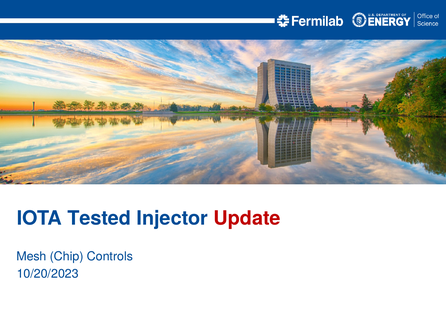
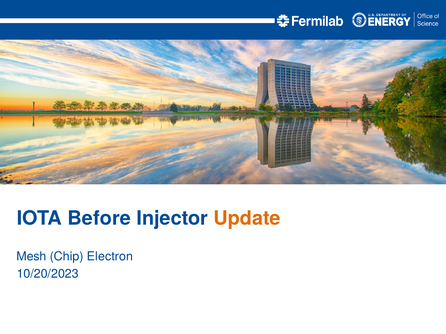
Tested: Tested -> Before
Update colour: red -> orange
Controls: Controls -> Electron
